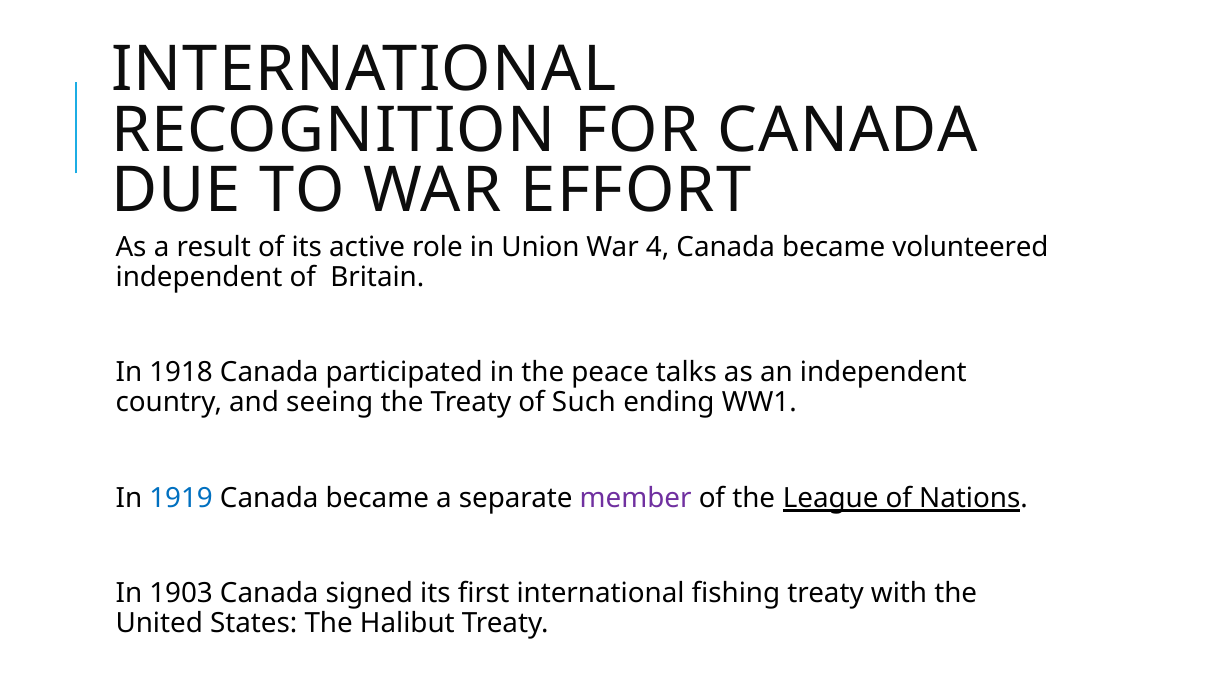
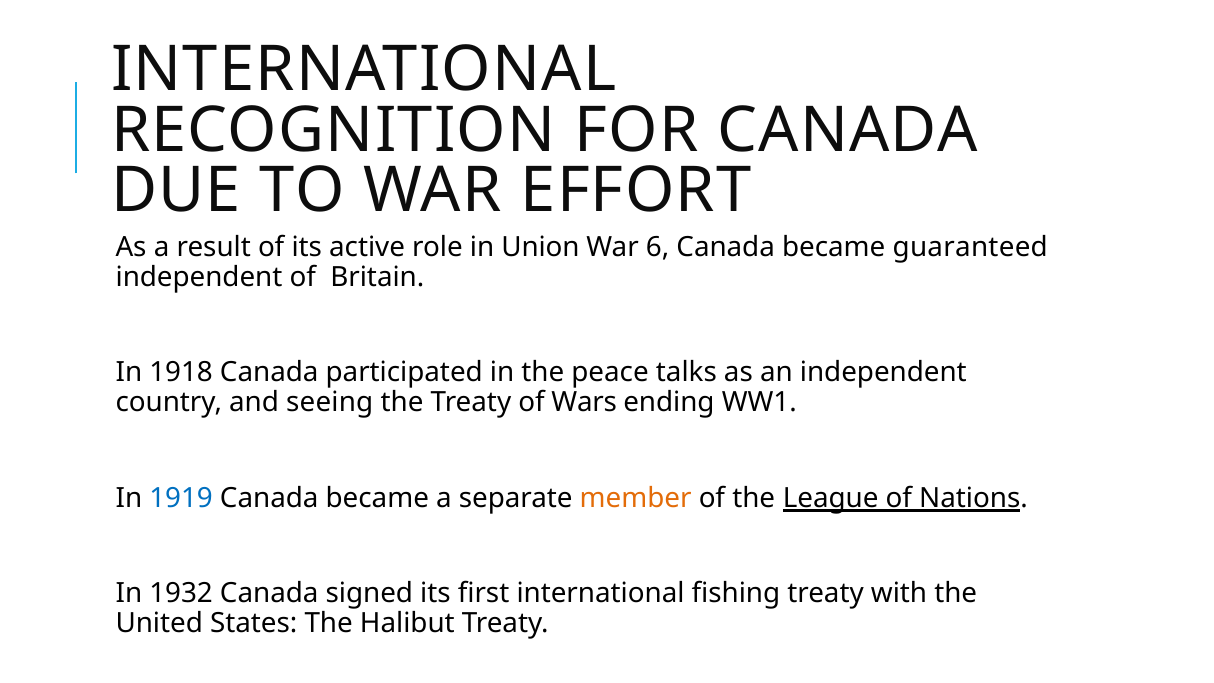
4: 4 -> 6
volunteered: volunteered -> guaranteed
Such: Such -> Wars
member colour: purple -> orange
1903: 1903 -> 1932
